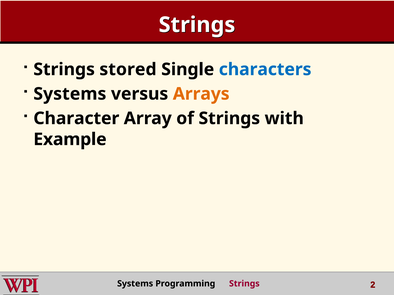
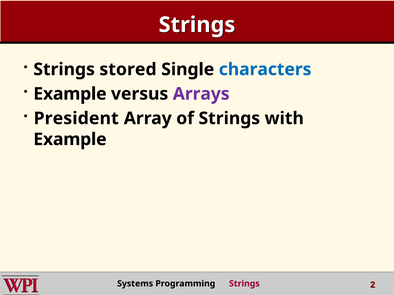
Systems at (70, 94): Systems -> Example
Arrays colour: orange -> purple
Character: Character -> President
